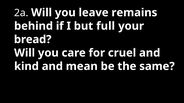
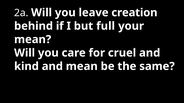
remains: remains -> creation
bread at (33, 40): bread -> mean
